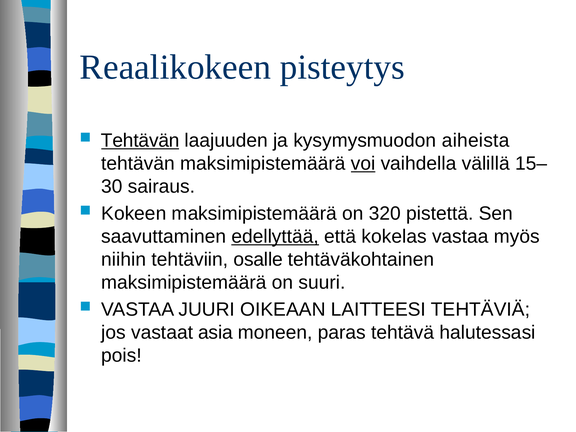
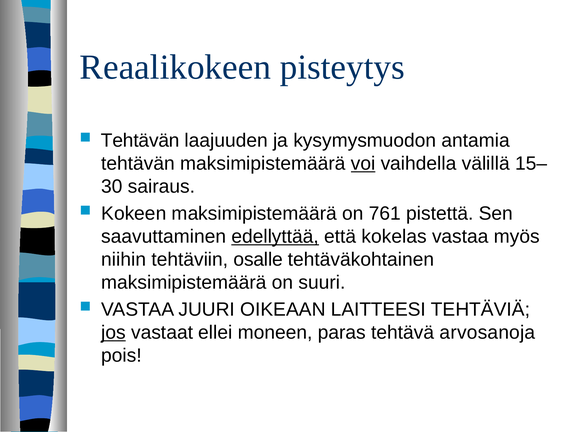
Tehtävän at (140, 141) underline: present -> none
aiheista: aiheista -> antamia
320: 320 -> 761
jos underline: none -> present
asia: asia -> ellei
halutessasi: halutessasi -> arvosanoja
